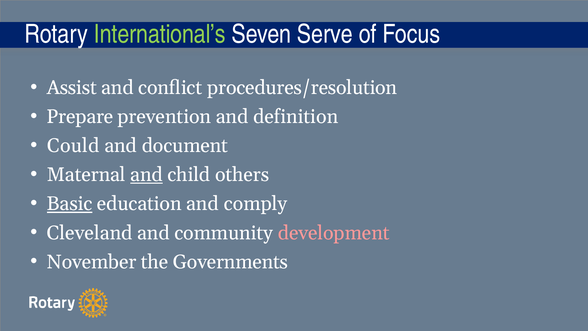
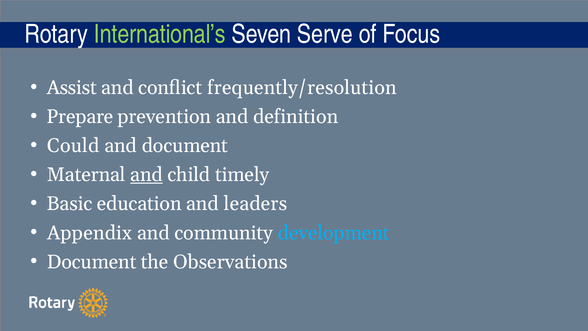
procedures/resolution: procedures/resolution -> frequently/resolution
others: others -> timely
Basic underline: present -> none
comply: comply -> leaders
Cleveland: Cleveland -> Appendix
development colour: pink -> light blue
November at (92, 262): November -> Document
Governments: Governments -> Observations
